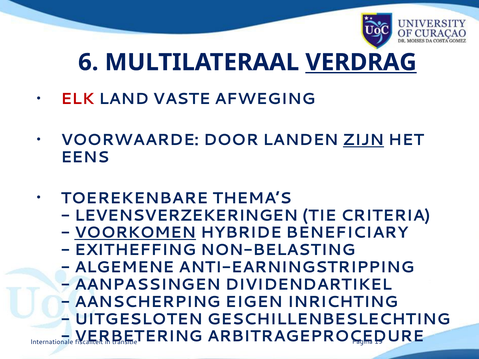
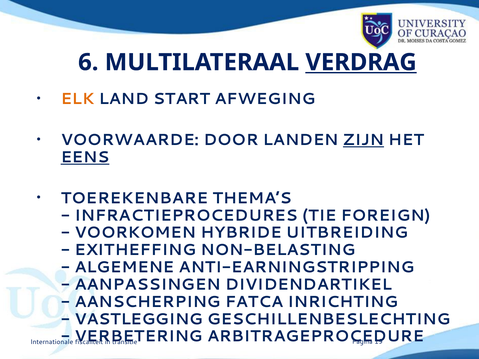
ELK colour: red -> orange
VASTE: VASTE -> START
EENS underline: none -> present
LEVENSVERZEKERINGEN: LEVENSVERZEKERINGEN -> INFRACTIEPROCEDURES
CRITERIA: CRITERIA -> FOREIGN
VOORKOMEN underline: present -> none
BENEFICIARY: BENEFICIARY -> UITBREIDING
EIGEN: EIGEN -> FATCA
UITGESLOTEN: UITGESLOTEN -> VASTLEGGING
